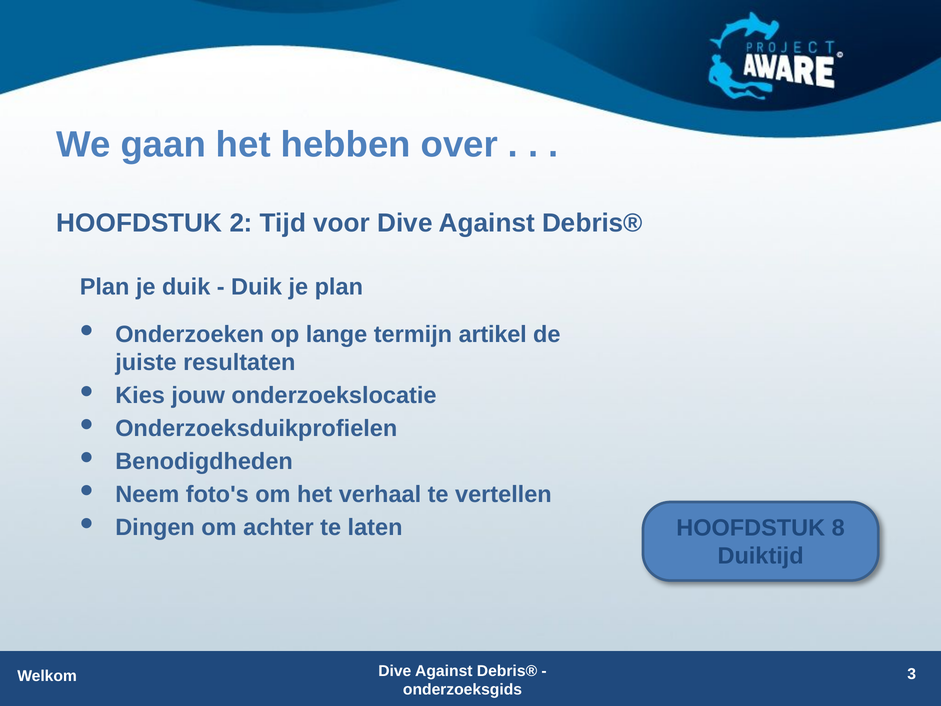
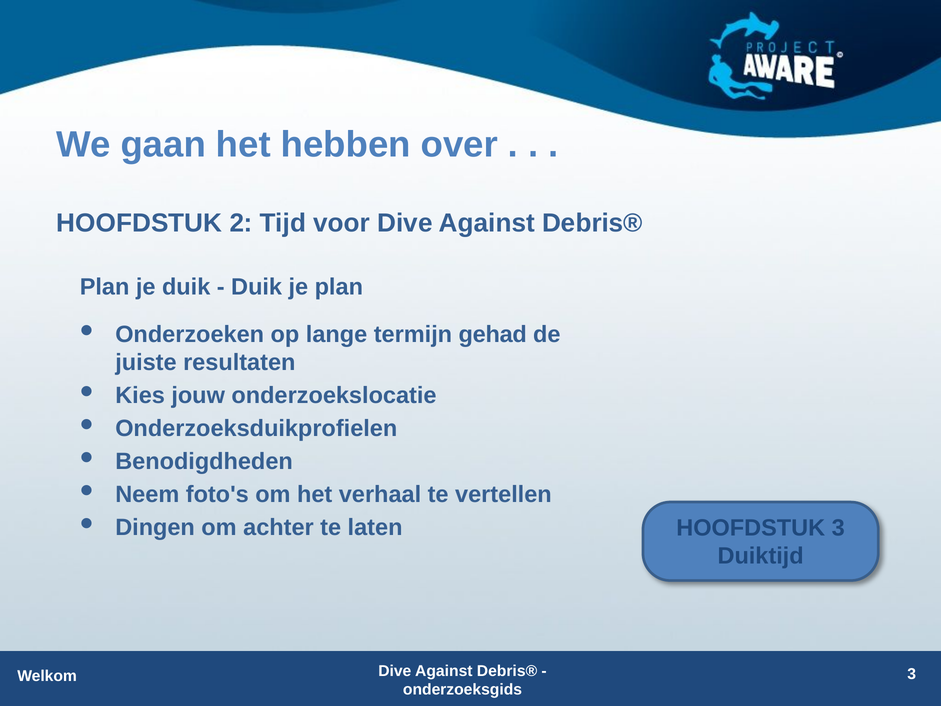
artikel: artikel -> gehad
HOOFDSTUK 8: 8 -> 3
